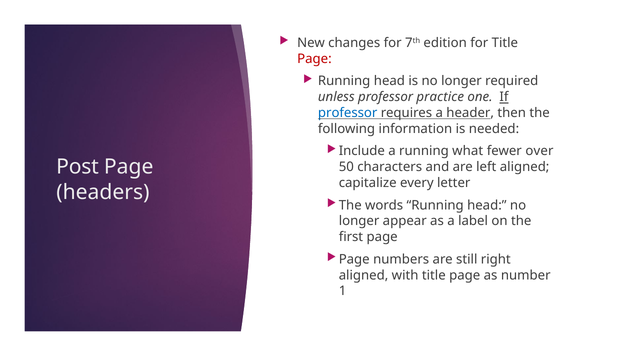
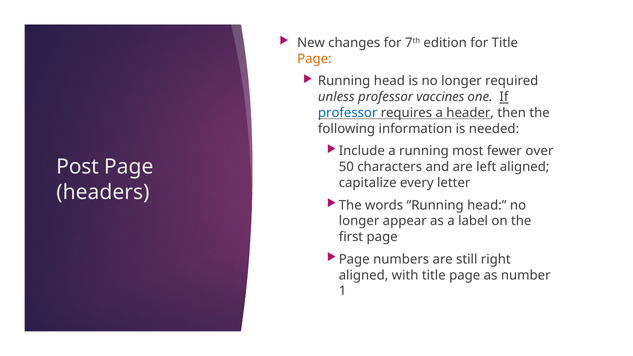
Page at (314, 59) colour: red -> orange
practice: practice -> vaccines
what: what -> most
